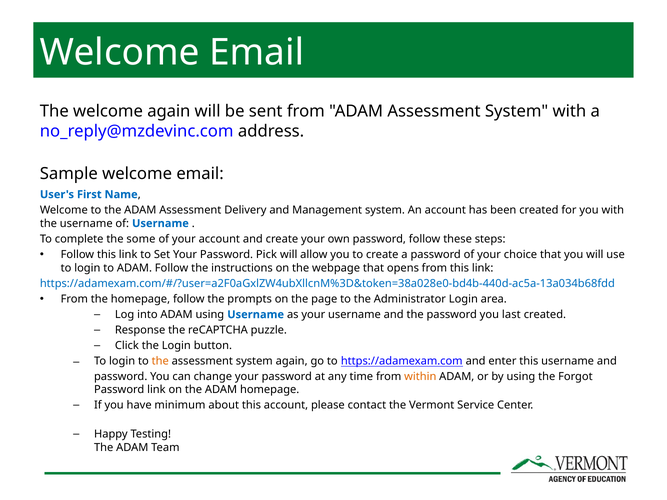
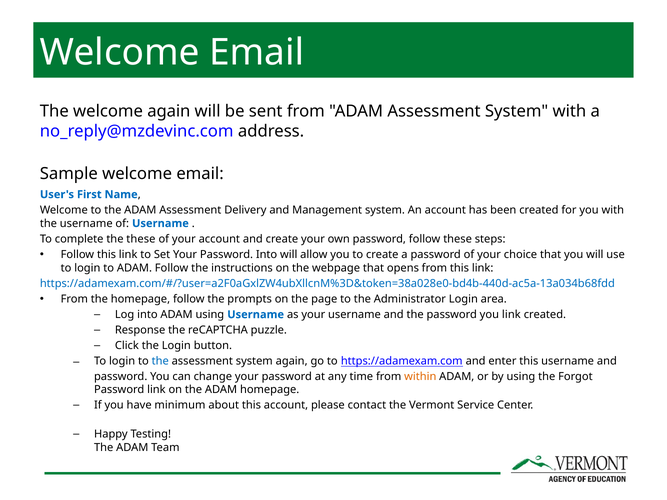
the some: some -> these
Password Pick: Pick -> Into
you last: last -> link
the at (160, 361) colour: orange -> blue
